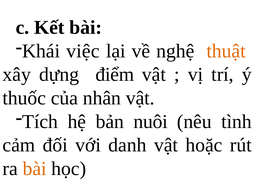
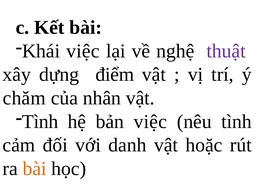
thuật colour: orange -> purple
thuốc: thuốc -> chăm
Tích at (40, 121): Tích -> Tình
bản nuôi: nuôi -> việc
